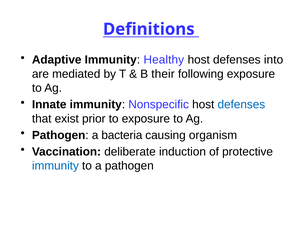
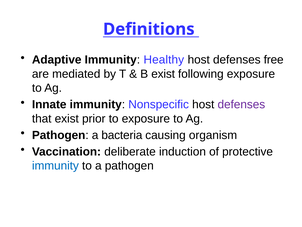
into: into -> free
B their: their -> exist
defenses at (241, 104) colour: blue -> purple
